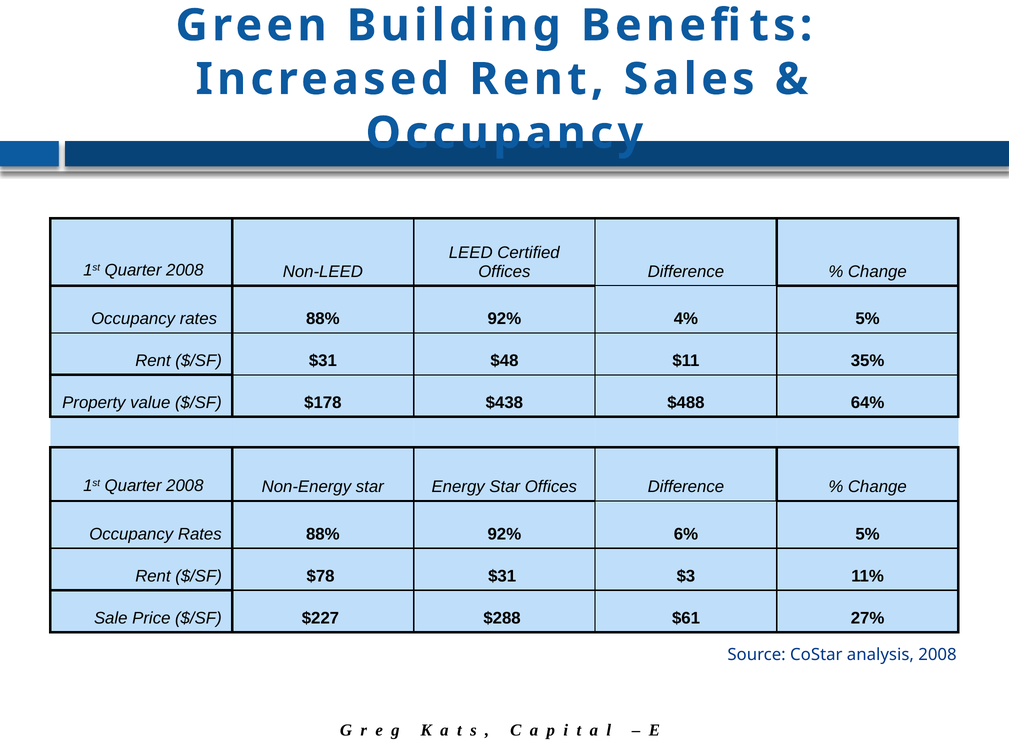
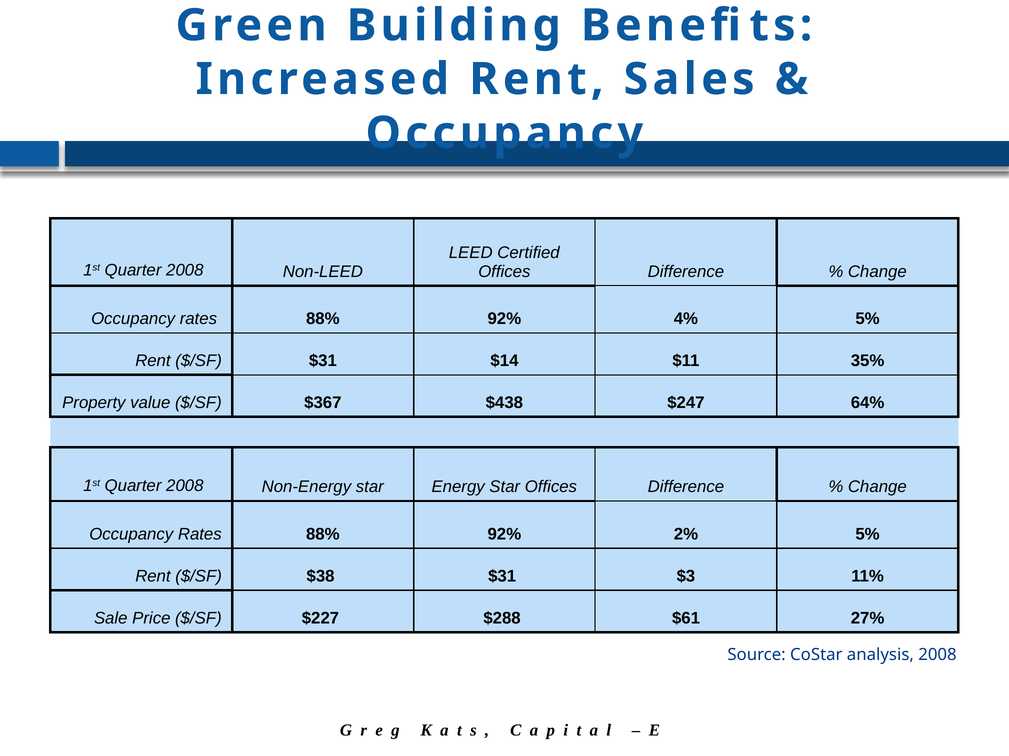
$48: $48 -> $14
$178: $178 -> $367
$488: $488 -> $247
6%: 6% -> 2%
$78: $78 -> $38
